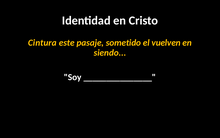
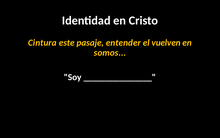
sometido: sometido -> entender
siendo: siendo -> somos
